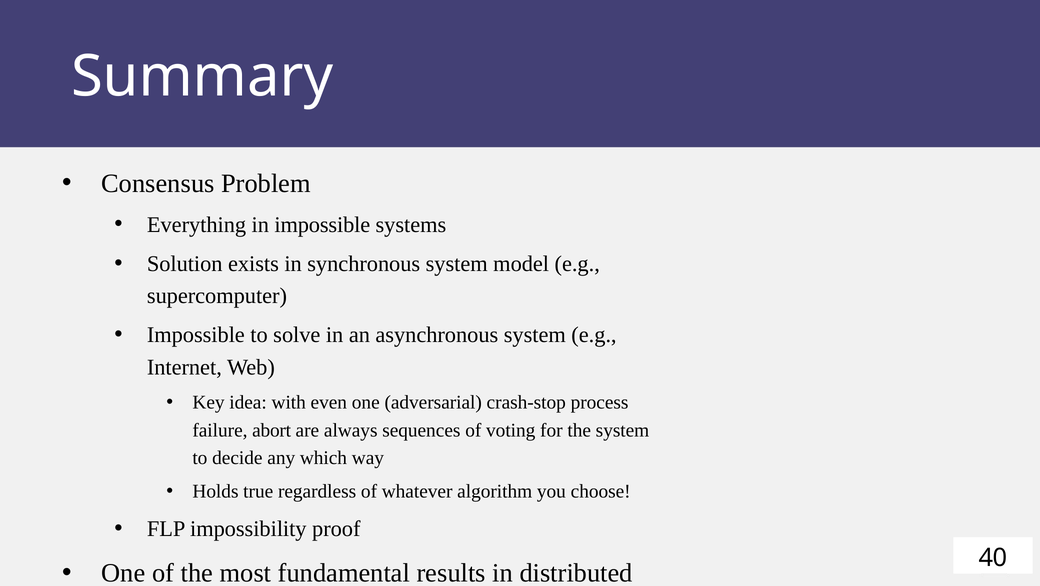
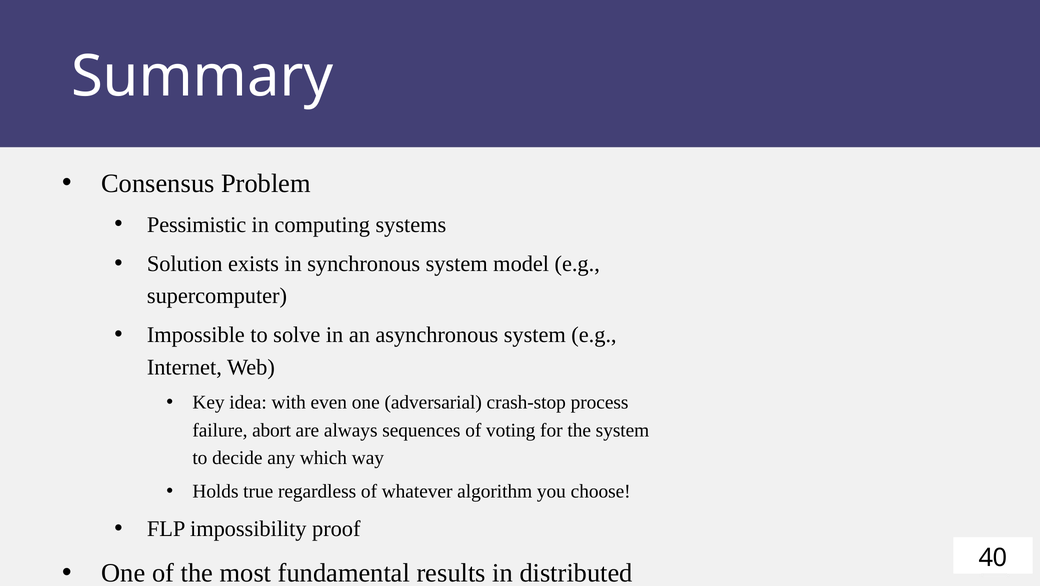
Everything: Everything -> Pessimistic
in impossible: impossible -> computing
